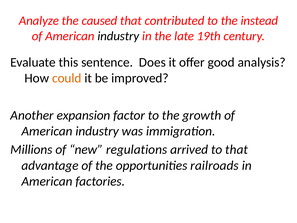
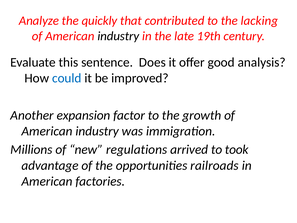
caused: caused -> quickly
instead: instead -> lacking
could colour: orange -> blue
to that: that -> took
